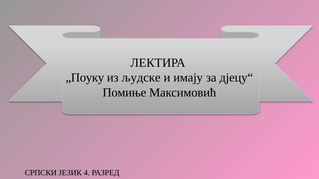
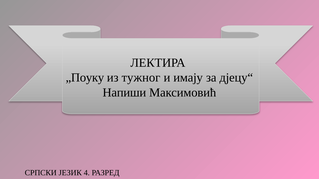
људске: људске -> тужног
Помиње: Помиње -> Напиши
